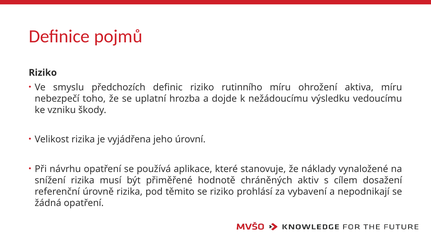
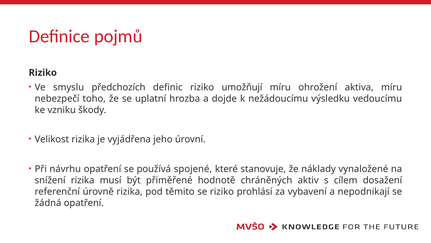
rutinního: rutinního -> umožňují
aplikace: aplikace -> spojené
